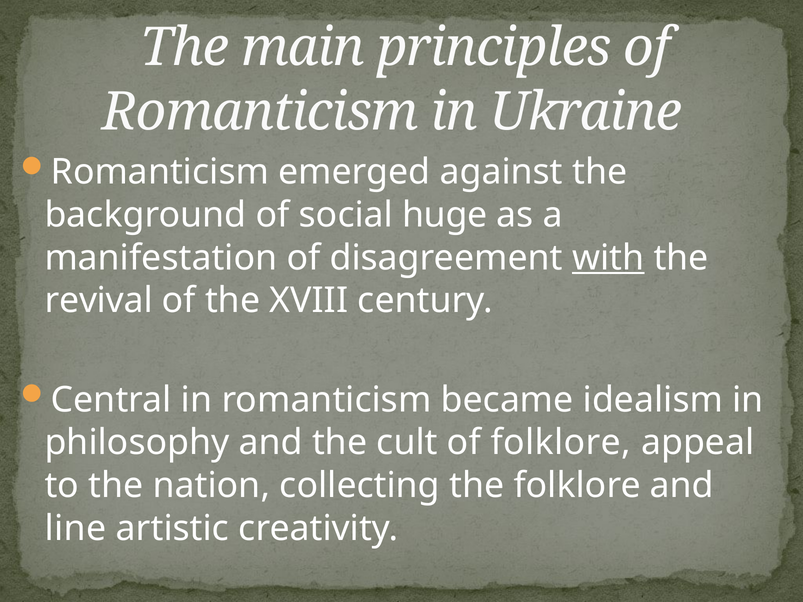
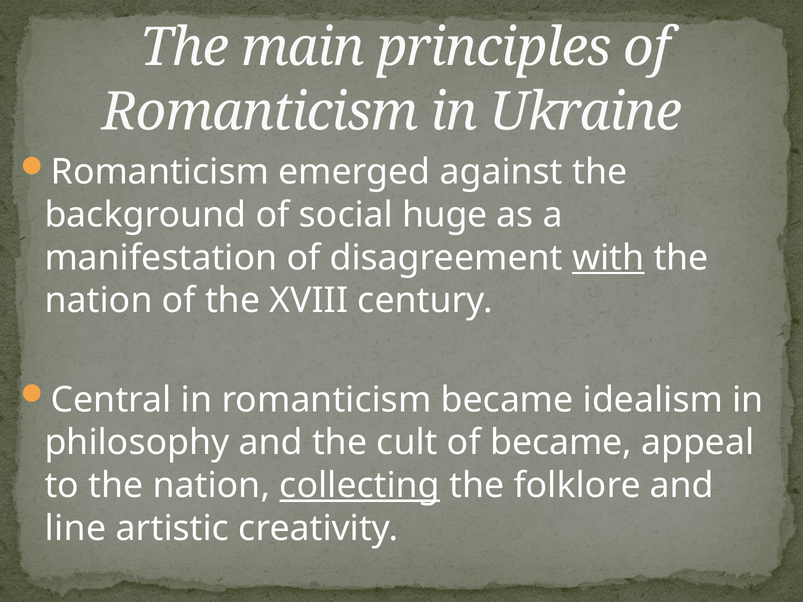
revival at (99, 301): revival -> nation
of folklore: folklore -> became
collecting underline: none -> present
